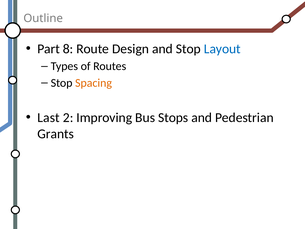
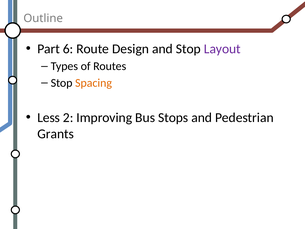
8: 8 -> 6
Layout colour: blue -> purple
Last: Last -> Less
